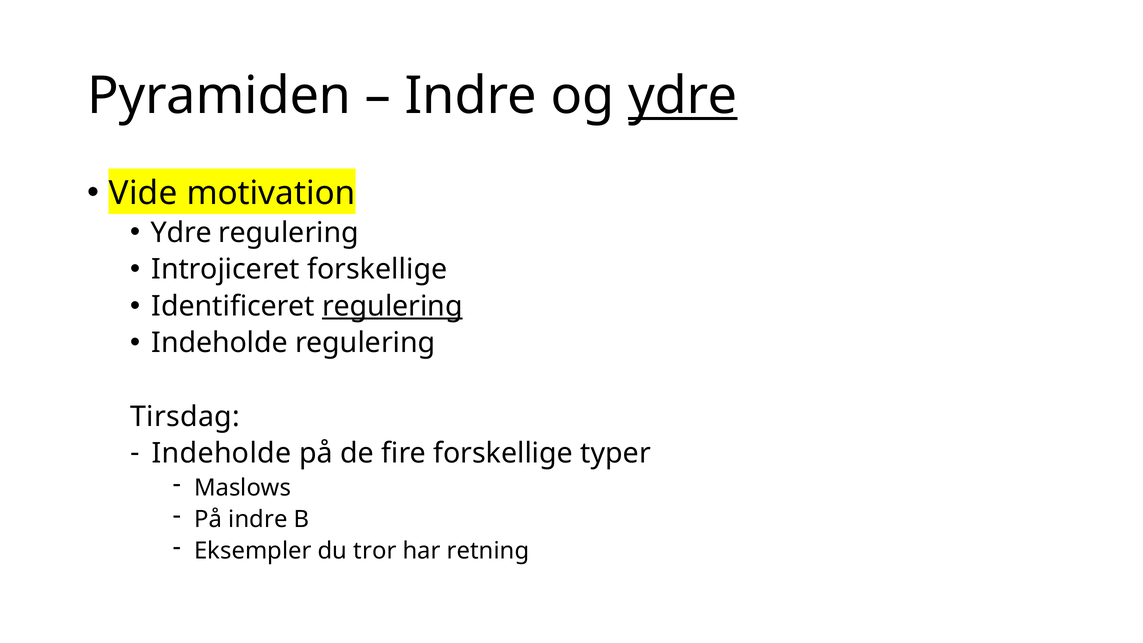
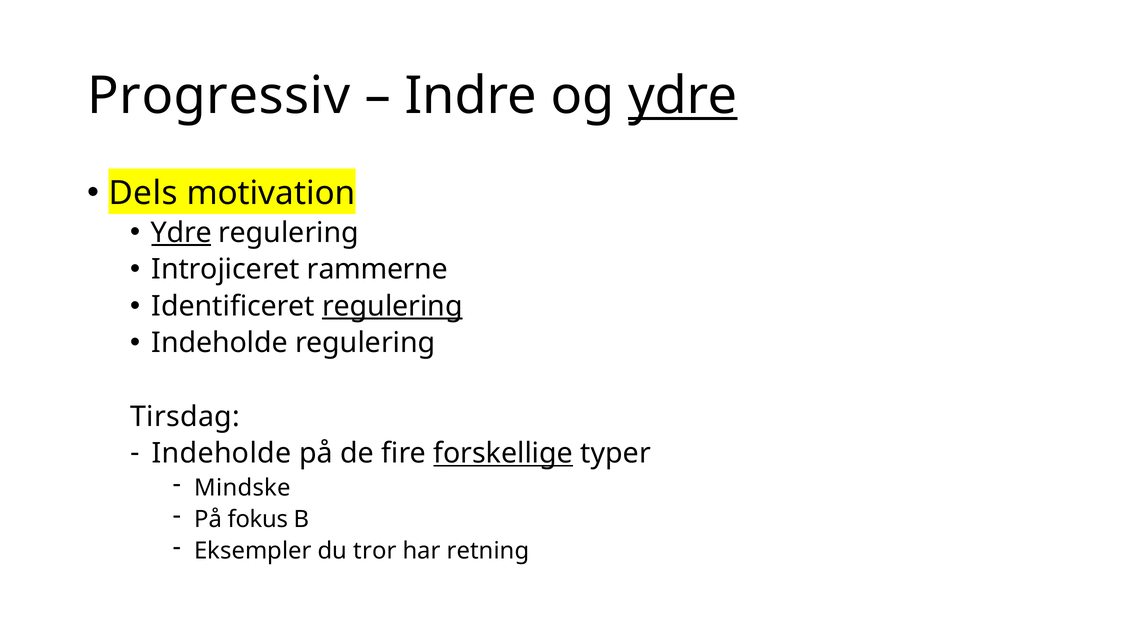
Pyramiden: Pyramiden -> Progressiv
Vide: Vide -> Dels
Ydre at (181, 233) underline: none -> present
Introjiceret forskellige: forskellige -> rammerne
forskellige at (503, 453) underline: none -> present
Maslows: Maslows -> Mindske
På indre: indre -> fokus
